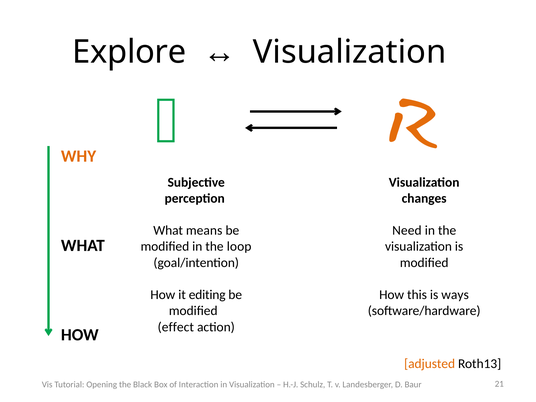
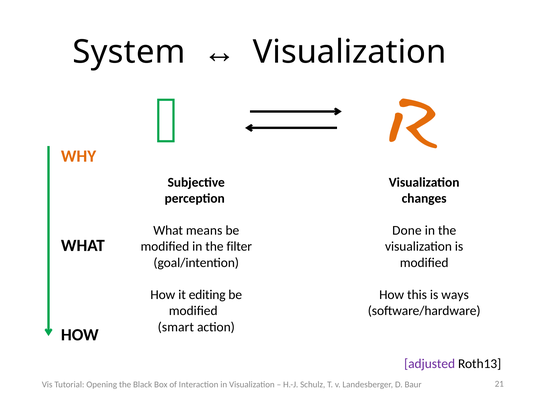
Explore: Explore -> System
Need: Need -> Done
loop: loop -> filter
effect: effect -> smart
adjusted colour: orange -> purple
